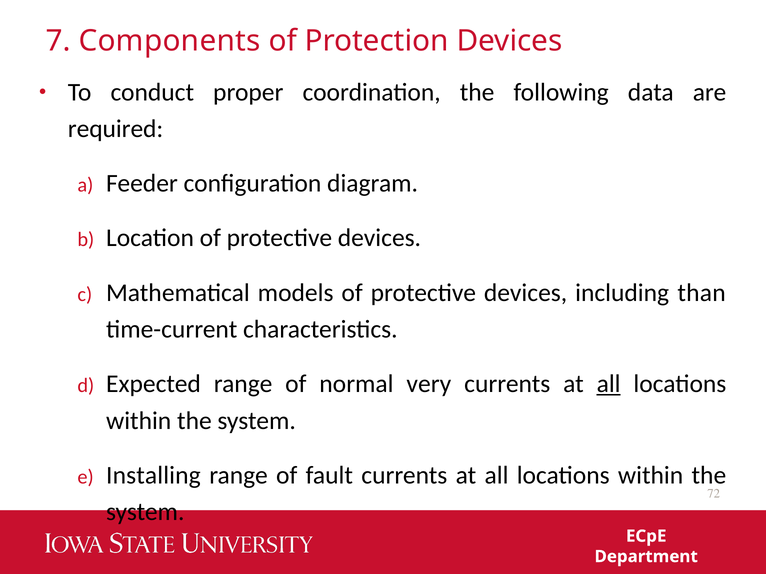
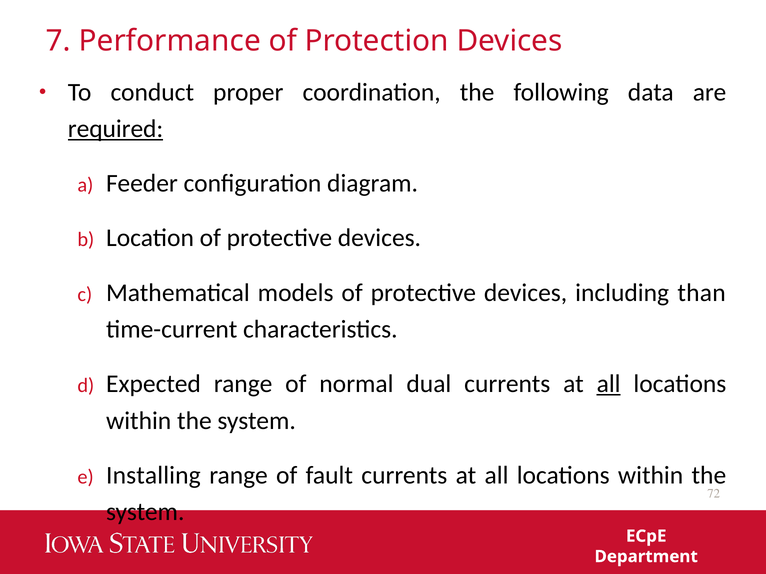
Components: Components -> Performance
required underline: none -> present
very: very -> dual
